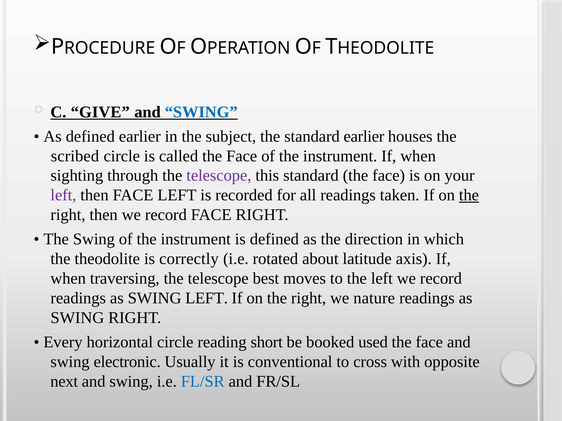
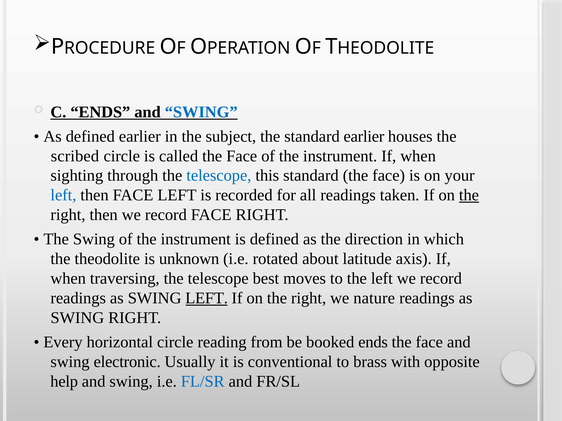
C GIVE: GIVE -> ENDS
telescope at (219, 176) colour: purple -> blue
left at (63, 195) colour: purple -> blue
correctly: correctly -> unknown
LEFT at (207, 299) underline: none -> present
short: short -> from
booked used: used -> ends
cross: cross -> brass
next: next -> help
